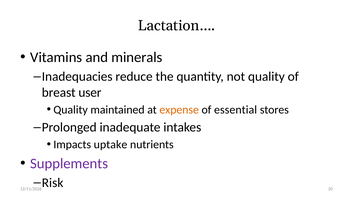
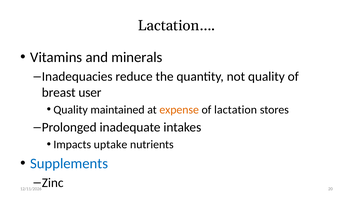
essential: essential -> lactation
Supplements colour: purple -> blue
Risk: Risk -> Zinc
